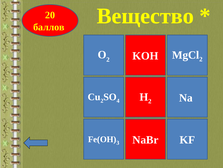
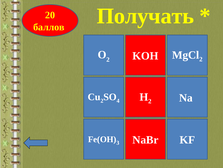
Вещество: Вещество -> Получать
